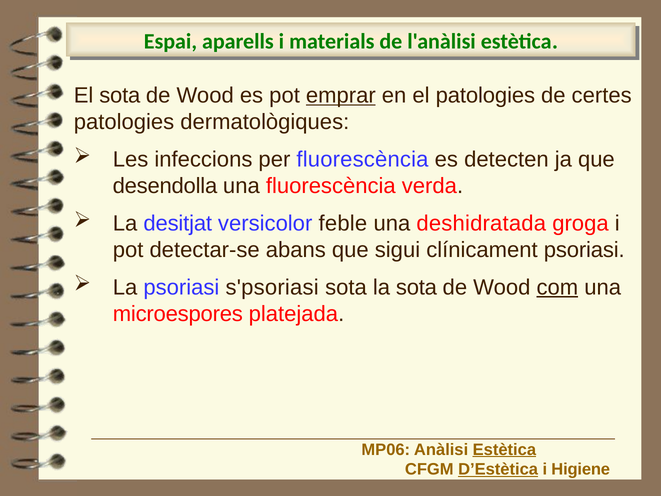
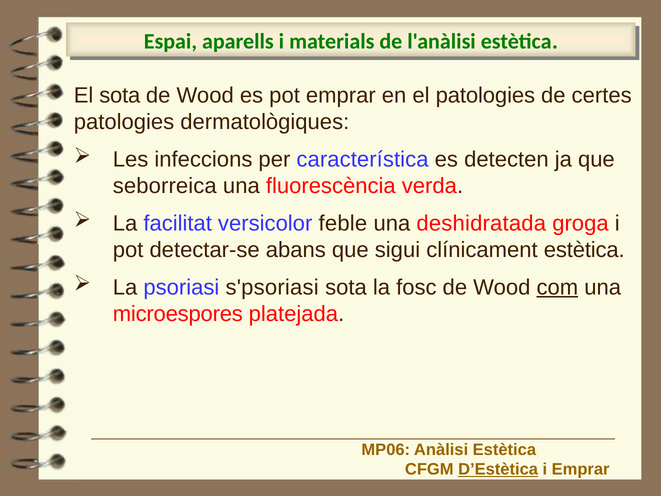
emprar at (341, 95) underline: present -> none
per fluorescència: fluorescència -> característica
desendolla: desendolla -> seborreica
desitjat: desitjat -> facilitat
clínicament psoriasi: psoriasi -> estètica
la sota: sota -> fosc
Estètica at (504, 449) underline: present -> none
i Higiene: Higiene -> Emprar
